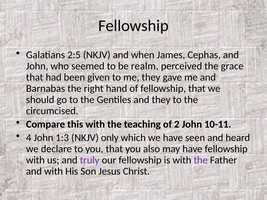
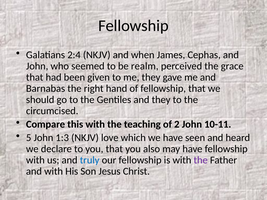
2:5: 2:5 -> 2:4
4: 4 -> 5
only: only -> love
truly colour: purple -> blue
